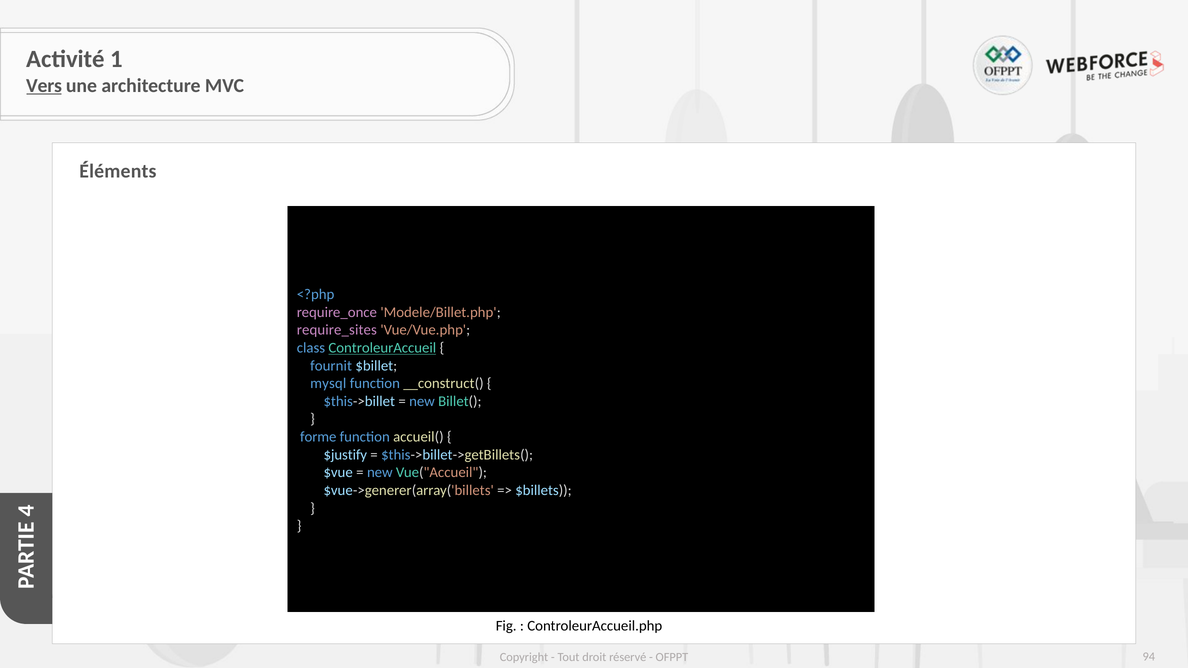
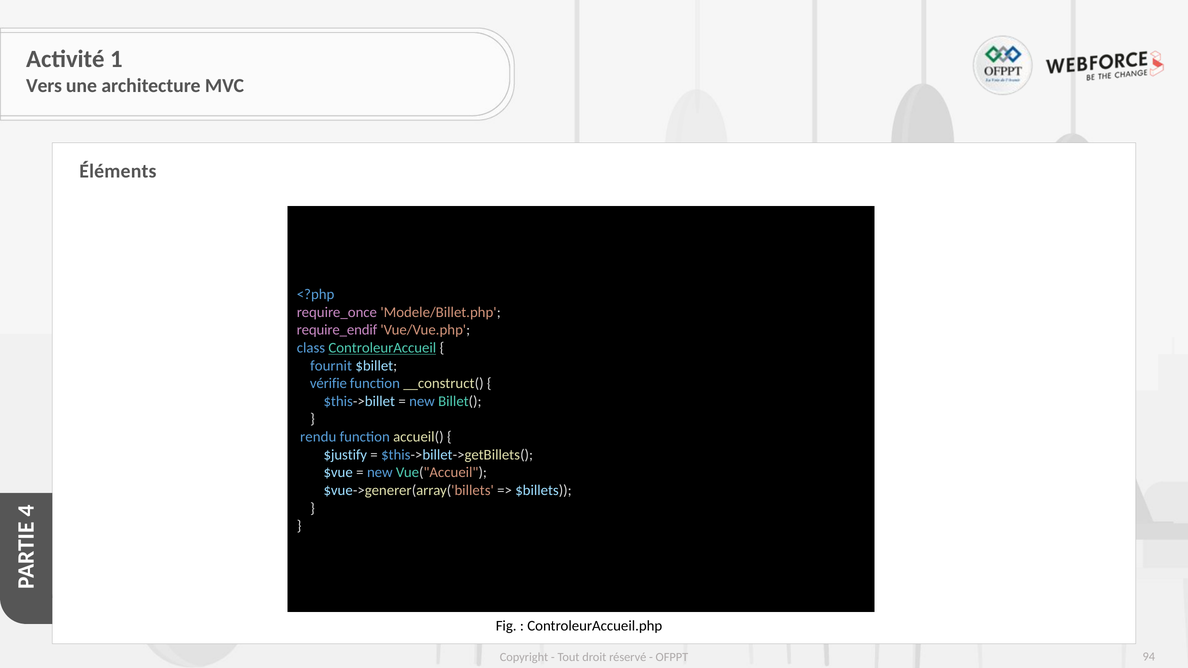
Vers underline: present -> none
require_sites: require_sites -> require_endif
mysql: mysql -> vérifie
forme: forme -> rendu
